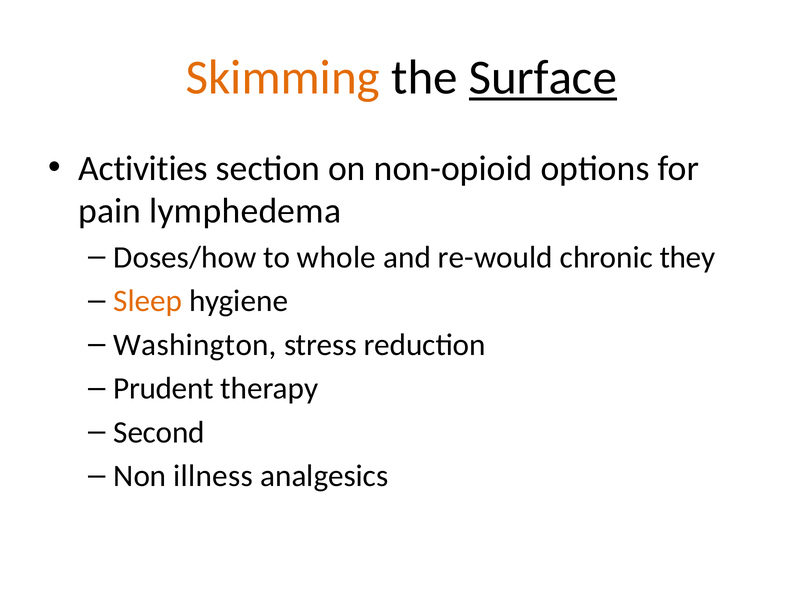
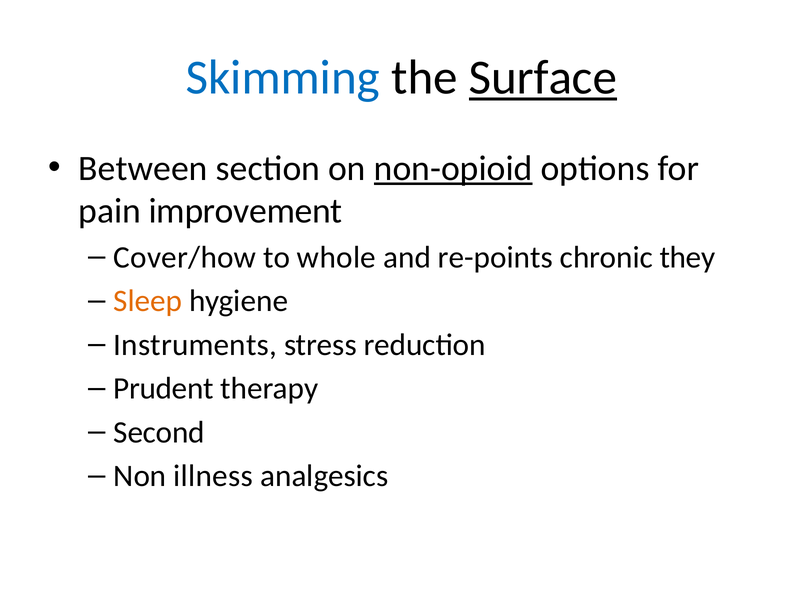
Skimming colour: orange -> blue
Activities: Activities -> Between
non-opioid underline: none -> present
lymphedema: lymphedema -> improvement
Doses/how: Doses/how -> Cover/how
re-would: re-would -> re-points
Washington: Washington -> Instruments
